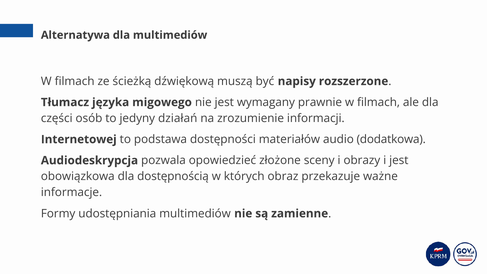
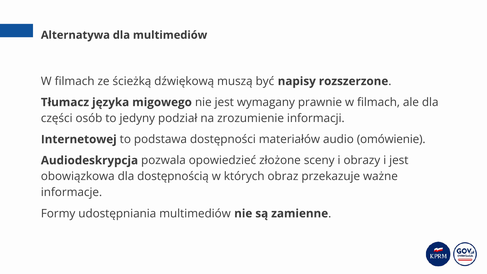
działań: działań -> podział
dodatkowa: dodatkowa -> omówienie
